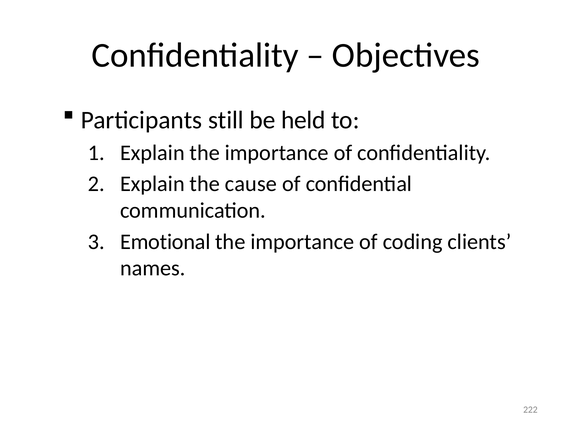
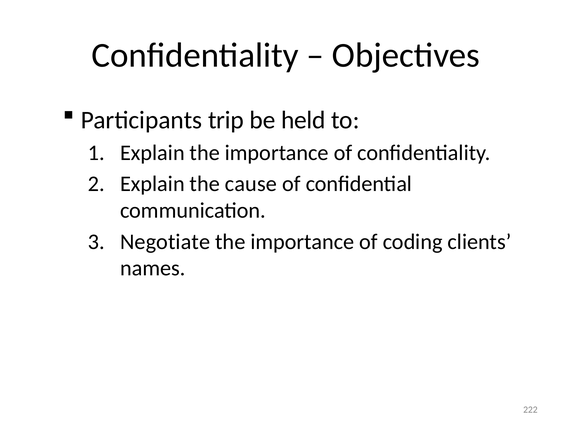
still: still -> trip
Emotional: Emotional -> Negotiate
